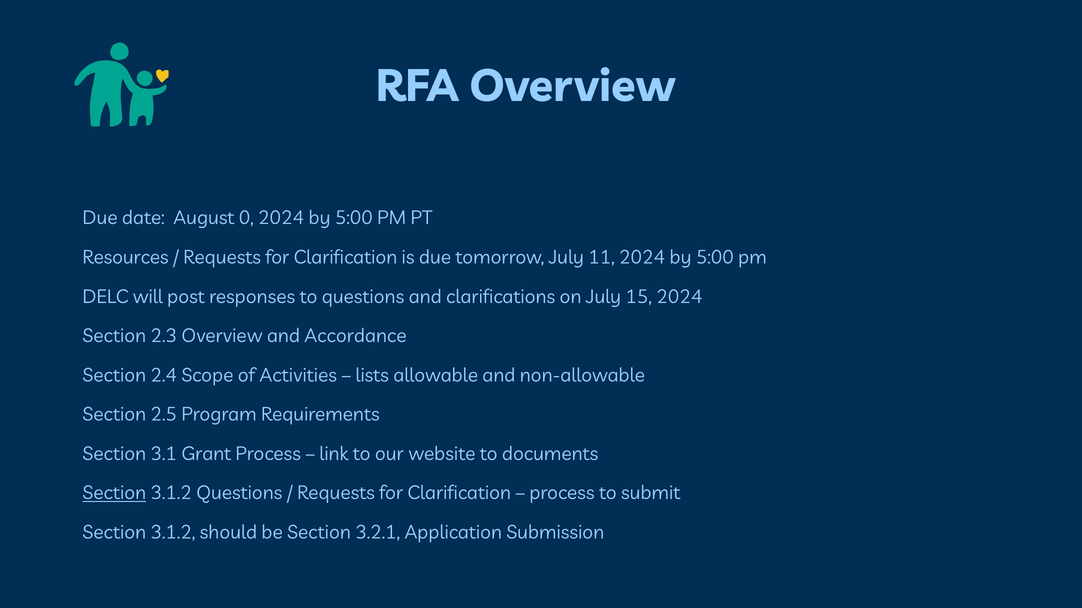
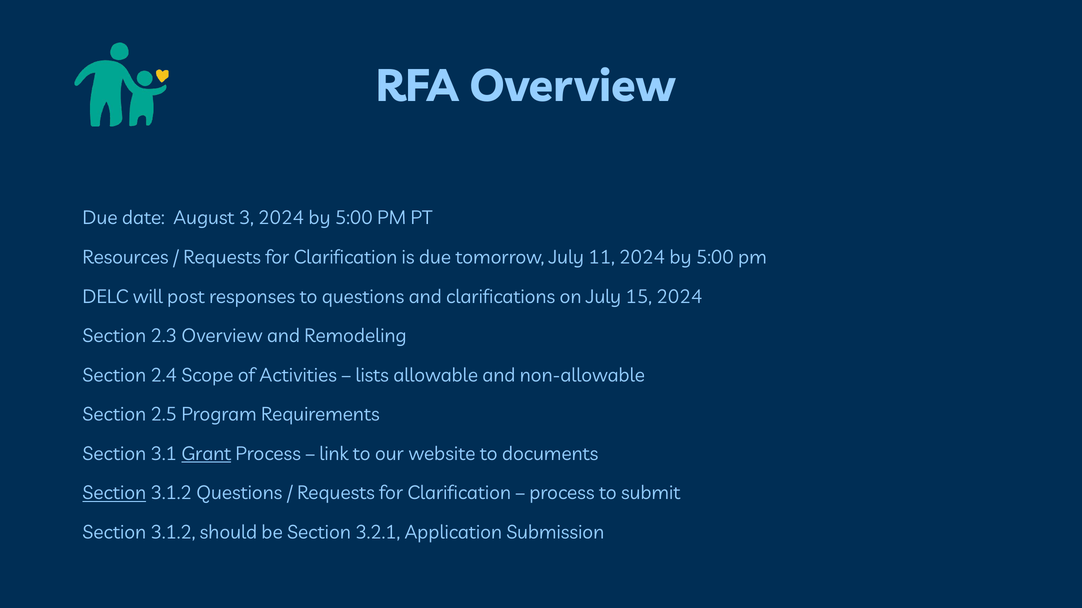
0: 0 -> 3
Accordance: Accordance -> Remodeling
Grant underline: none -> present
